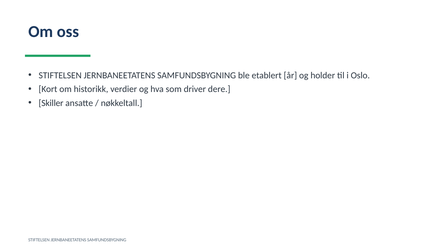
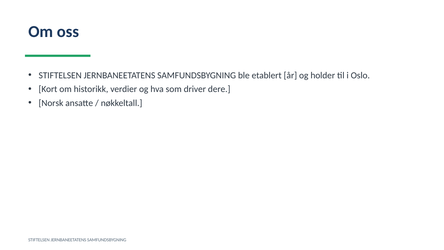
Skiller: Skiller -> Norsk
